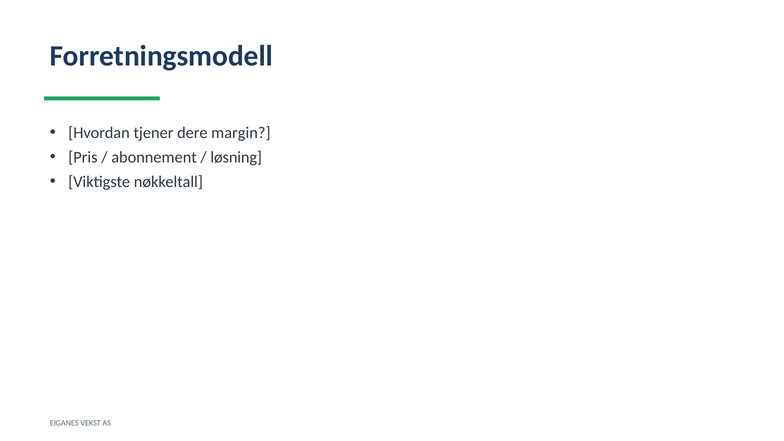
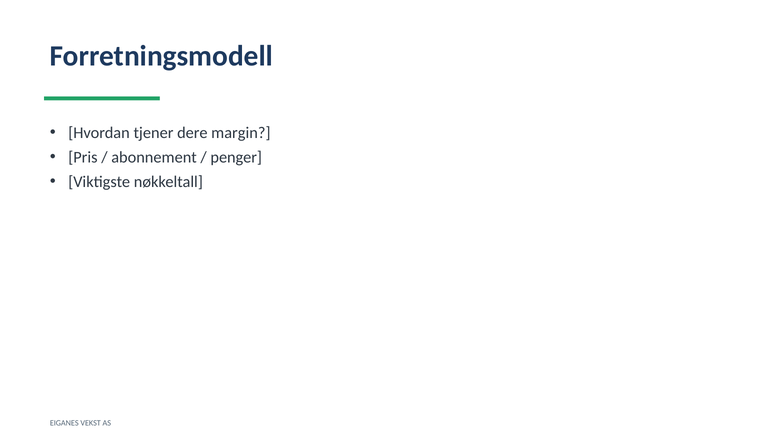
løsning: løsning -> penger
